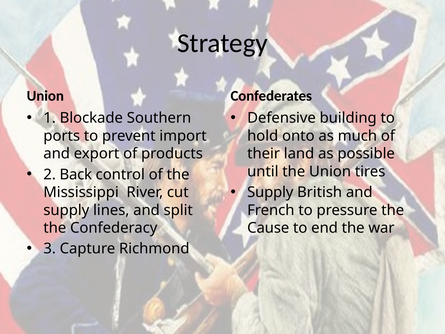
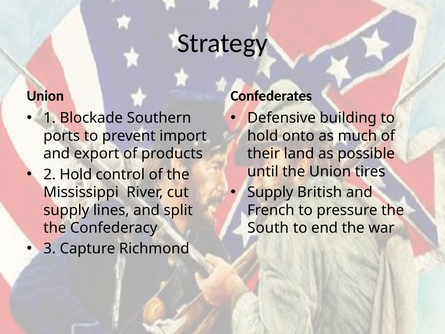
2 Back: Back -> Hold
Cause: Cause -> South
